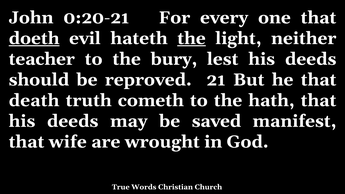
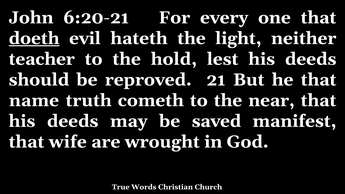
0:20-21: 0:20-21 -> 6:20-21
the at (191, 38) underline: present -> none
bury: bury -> hold
death: death -> name
hath: hath -> near
